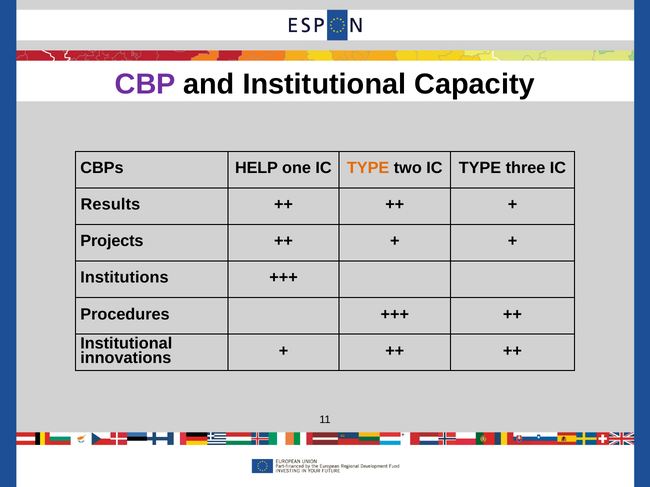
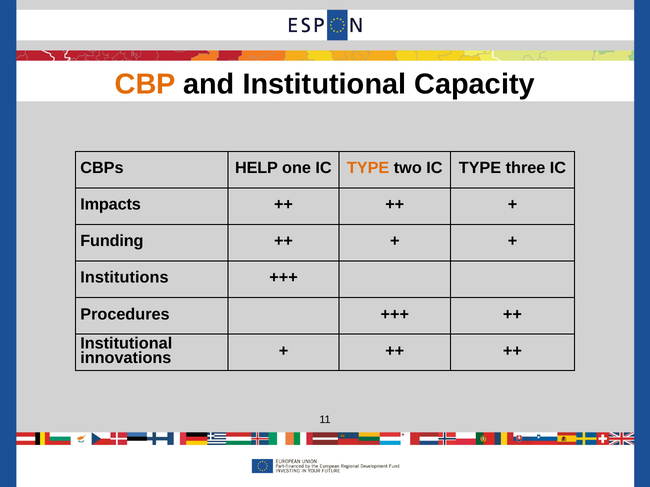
CBP colour: purple -> orange
Results: Results -> Impacts
Projects: Projects -> Funding
